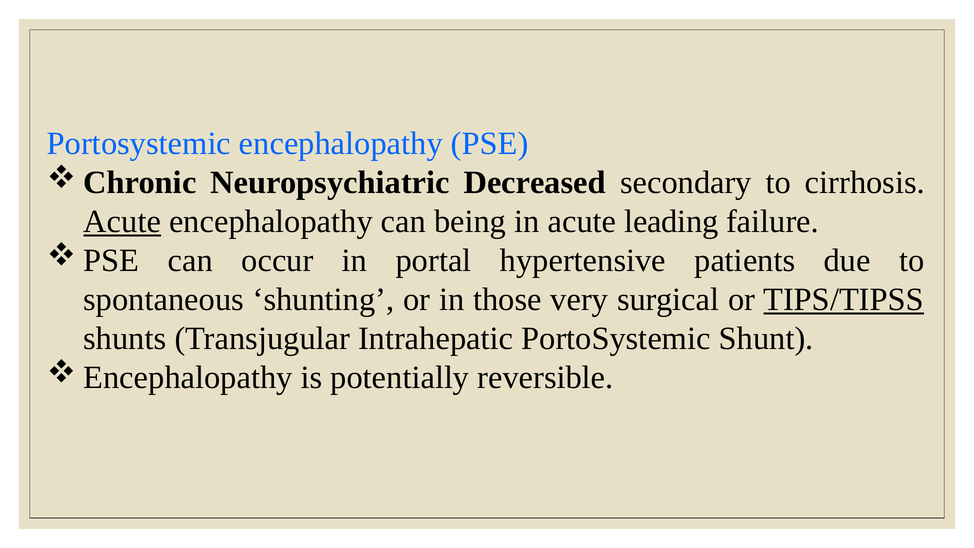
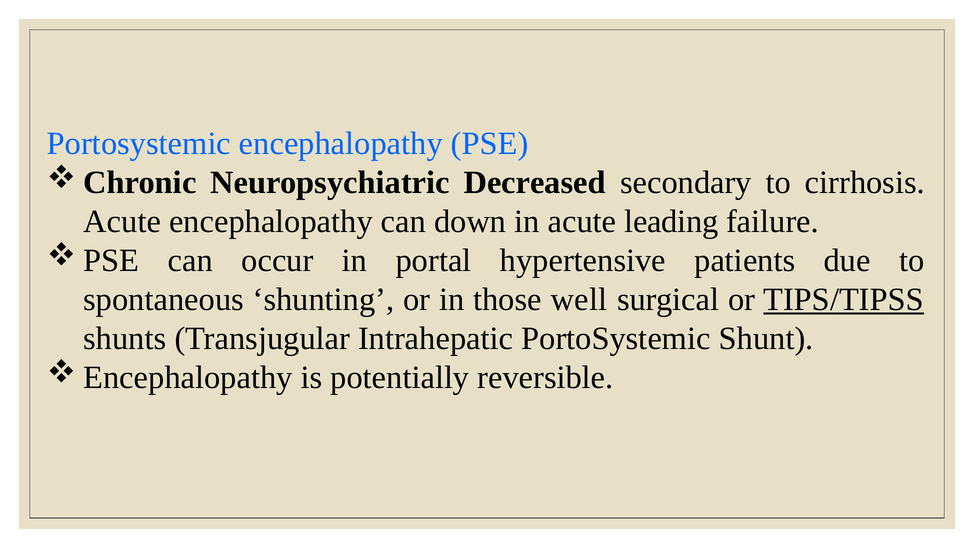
Acute at (122, 221) underline: present -> none
being: being -> down
very: very -> well
